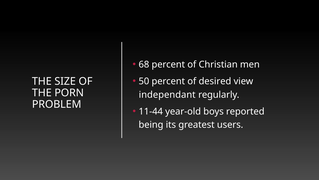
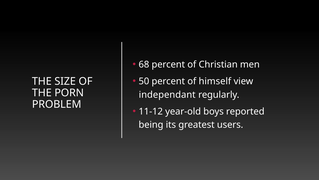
desired: desired -> himself
11-44: 11-44 -> 11-12
